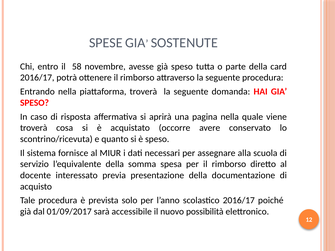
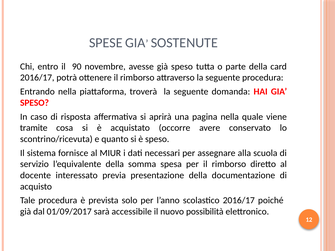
58: 58 -> 90
troverà at (34, 128): troverà -> tramite
